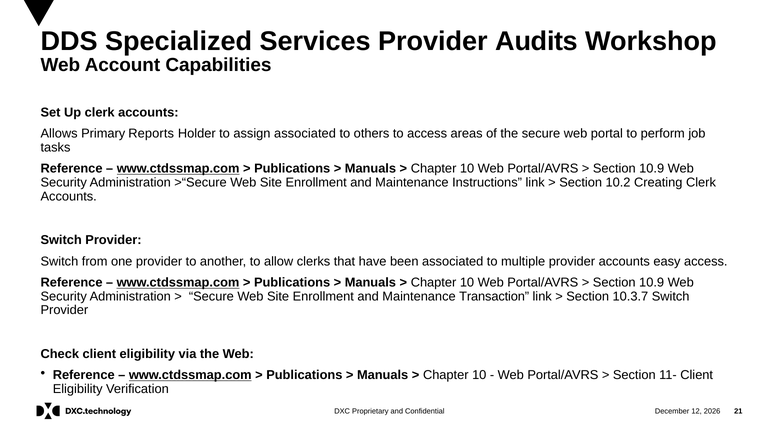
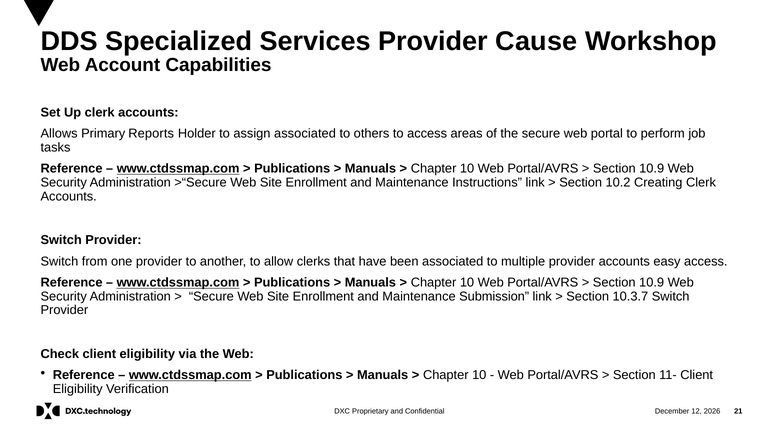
Audits: Audits -> Cause
Transaction: Transaction -> Submission
